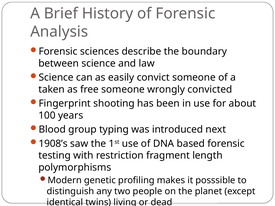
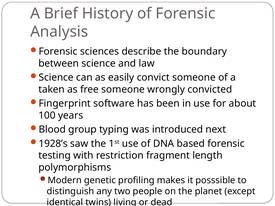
shooting: shooting -> software
1908’s: 1908’s -> 1928’s
